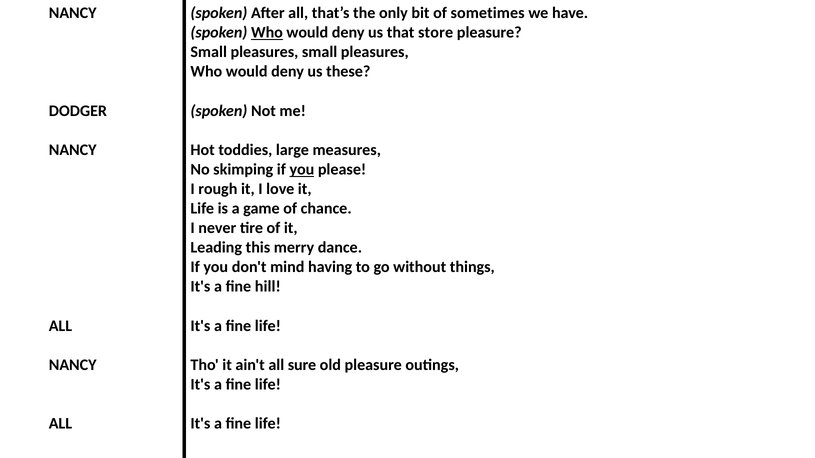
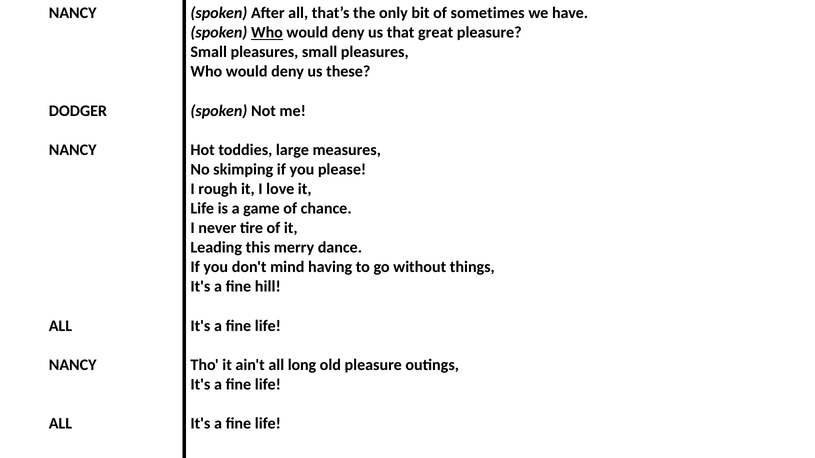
store: store -> great
you at (302, 170) underline: present -> none
sure: sure -> long
